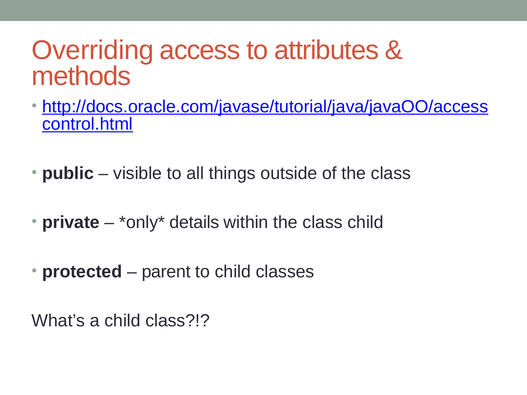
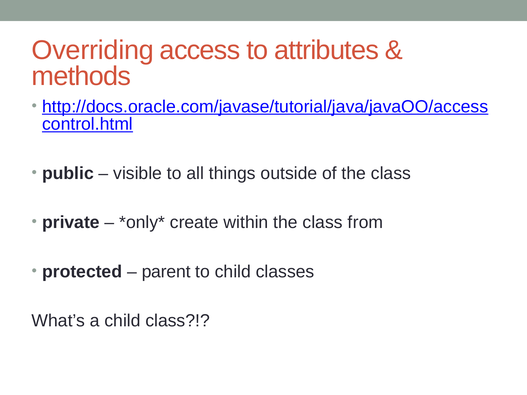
details: details -> create
class child: child -> from
